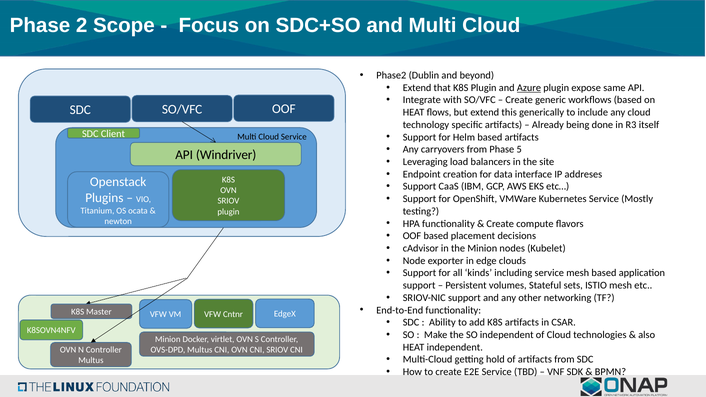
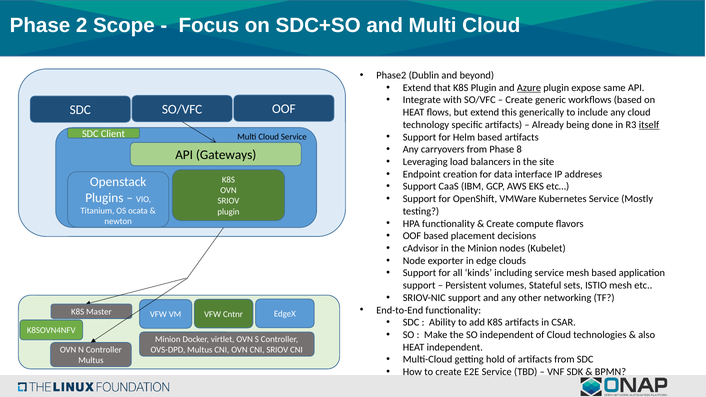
itself underline: none -> present
5: 5 -> 8
Windriver: Windriver -> Gateways
